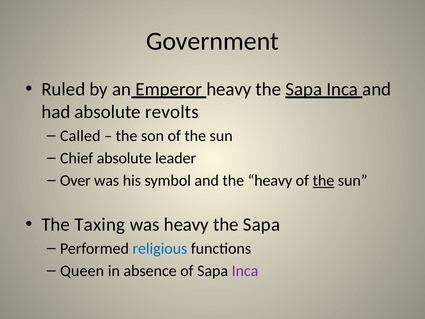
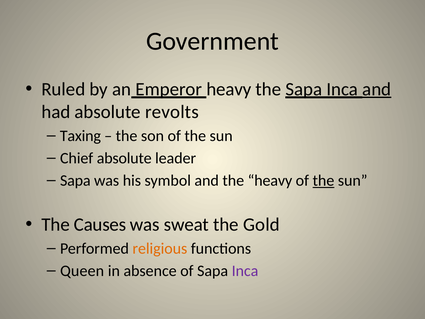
and at (377, 89) underline: none -> present
Called: Called -> Taxing
Over at (75, 180): Over -> Sapa
Taxing: Taxing -> Causes
was heavy: heavy -> sweat
Sapa at (262, 224): Sapa -> Gold
religious colour: blue -> orange
